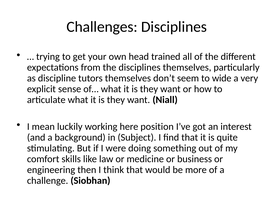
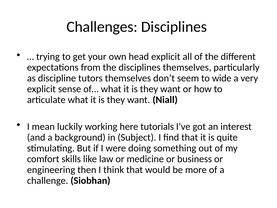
head trained: trained -> explicit
position: position -> tutorials
